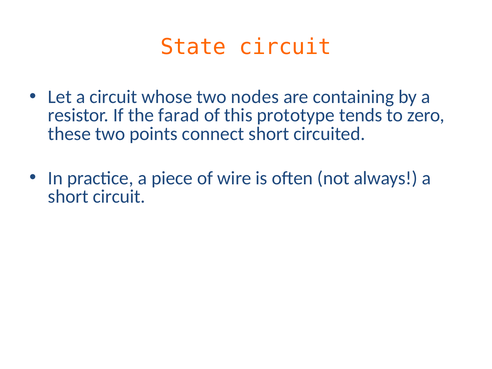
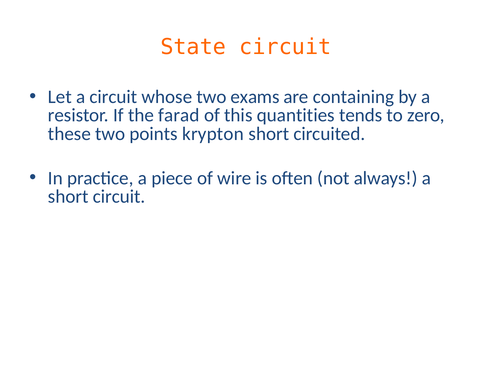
nodes: nodes -> exams
prototype: prototype -> quantities
connect: connect -> krypton
